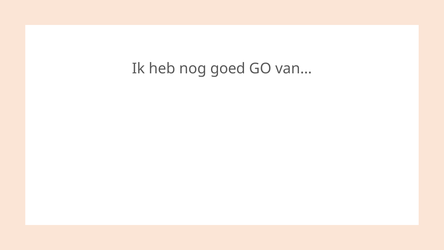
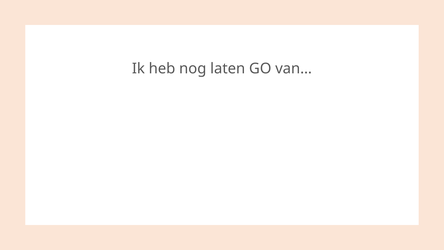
goed: goed -> laten
